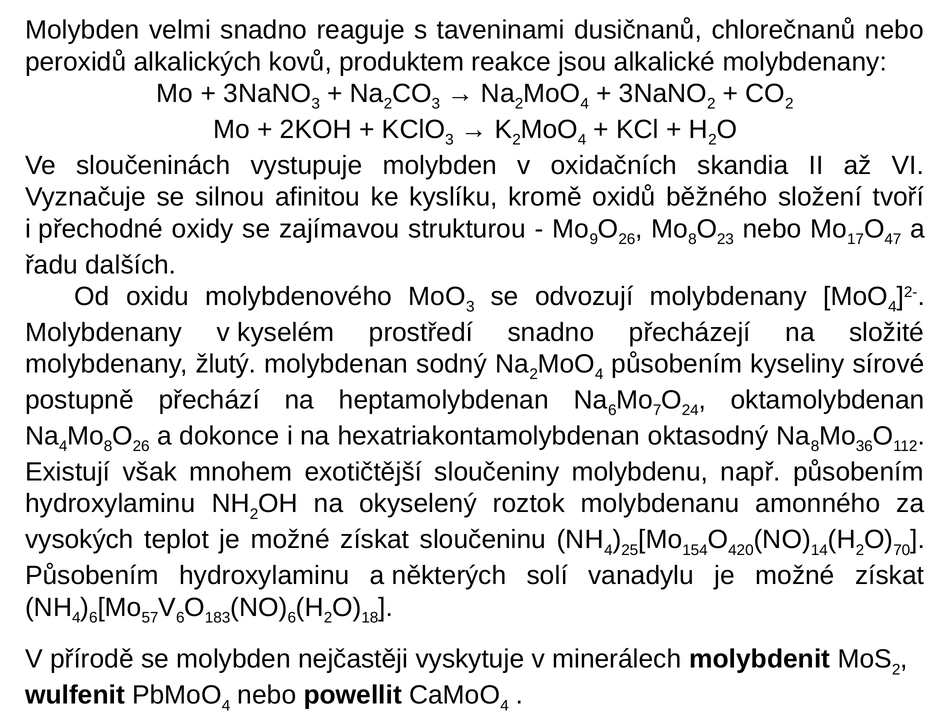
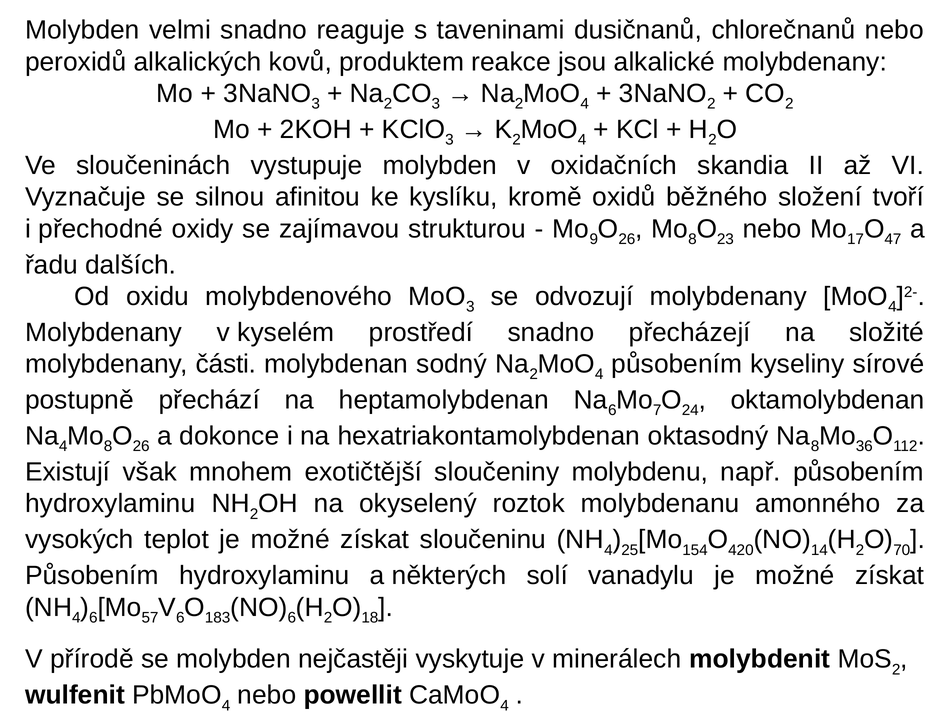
žlutý: žlutý -> části
